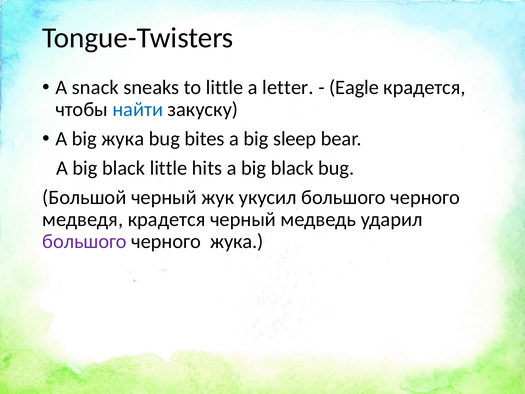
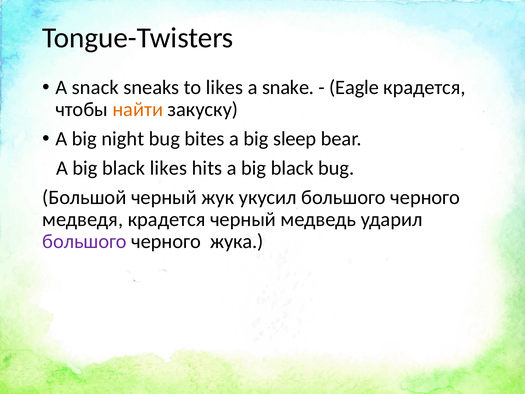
to little: little -> likes
letter: letter -> snake
найти colour: blue -> orange
big жука: жука -> night
black little: little -> likes
